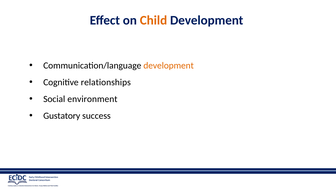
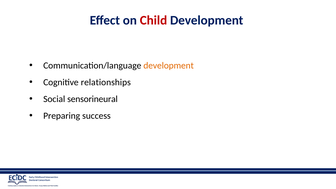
Child colour: orange -> red
environment: environment -> sensorineural
Gustatory: Gustatory -> Preparing
